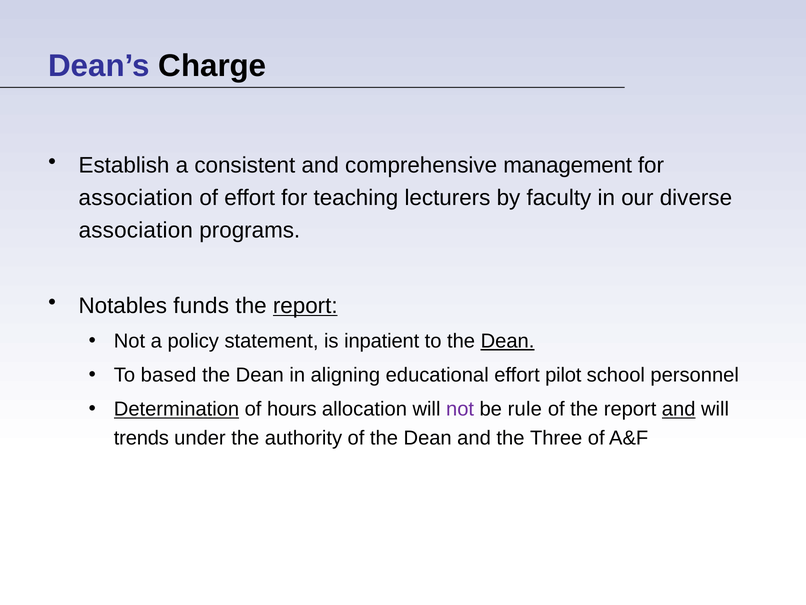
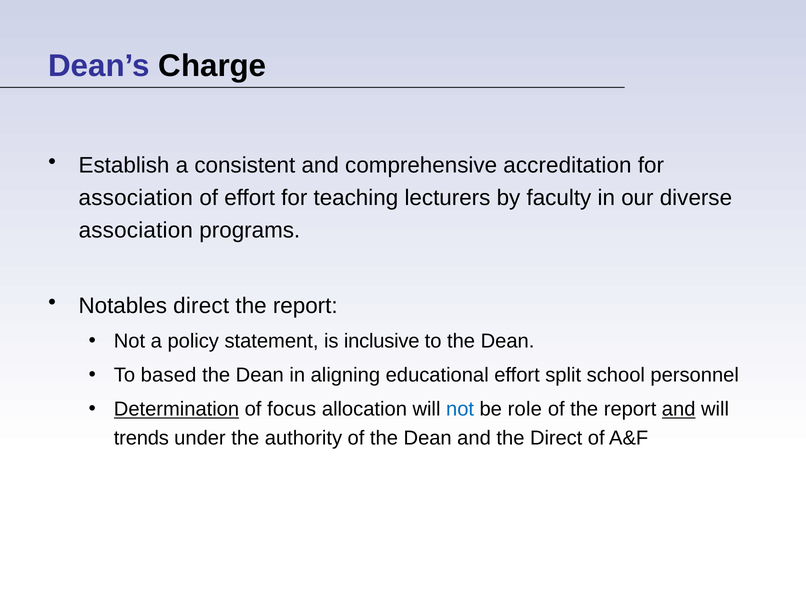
management: management -> accreditation
Notables funds: funds -> direct
report at (305, 306) underline: present -> none
inpatient: inpatient -> inclusive
Dean at (508, 341) underline: present -> none
pilot: pilot -> split
hours: hours -> focus
not at (460, 409) colour: purple -> blue
rule: rule -> role
the Three: Three -> Direct
